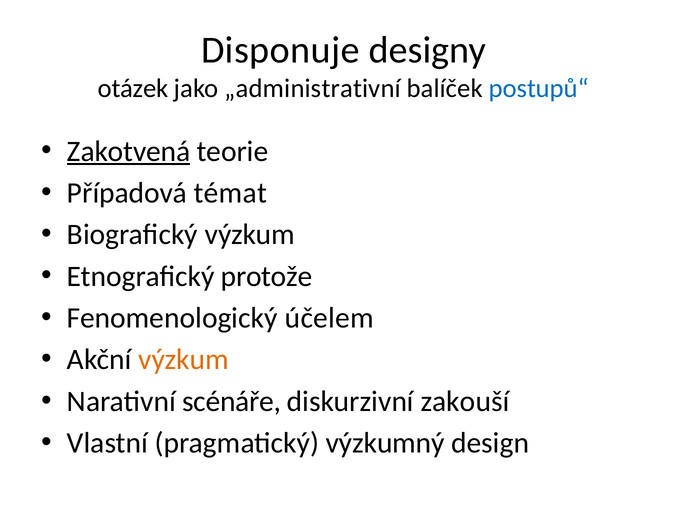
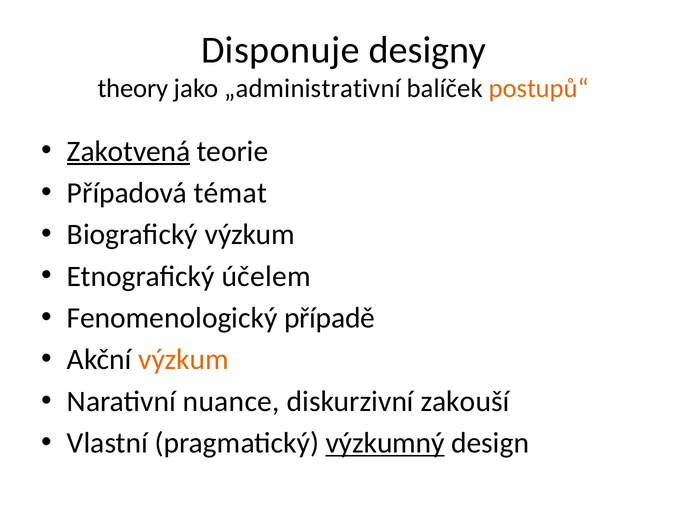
otázek: otázek -> theory
postupů“ colour: blue -> orange
protože: protože -> účelem
účelem: účelem -> případě
scénáře: scénáře -> nuance
výzkumný underline: none -> present
